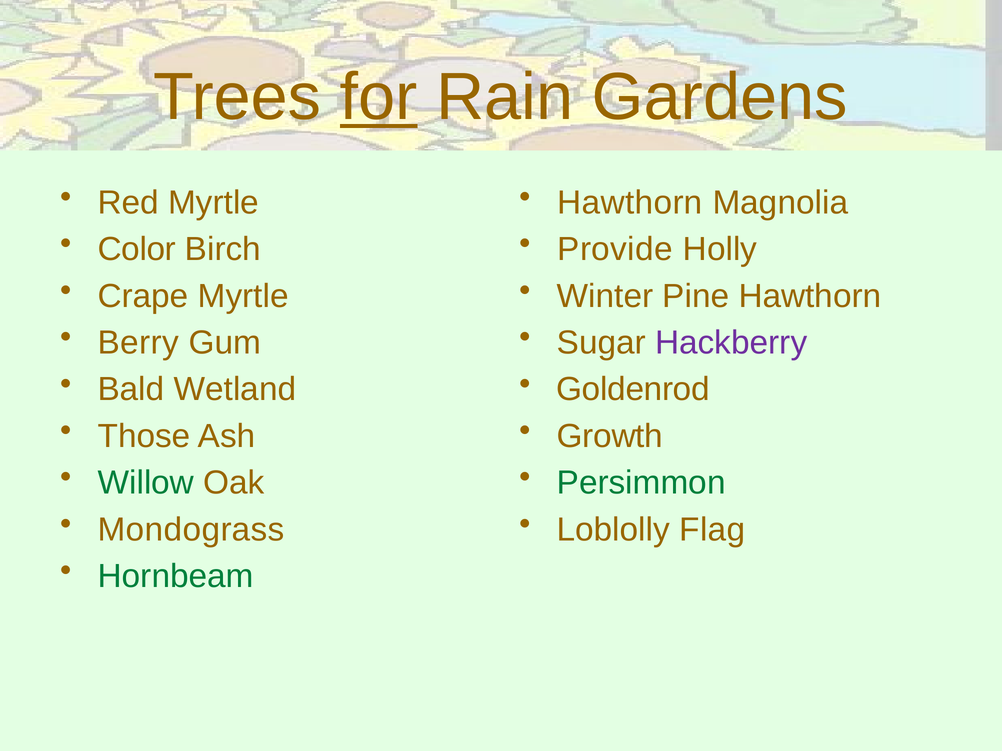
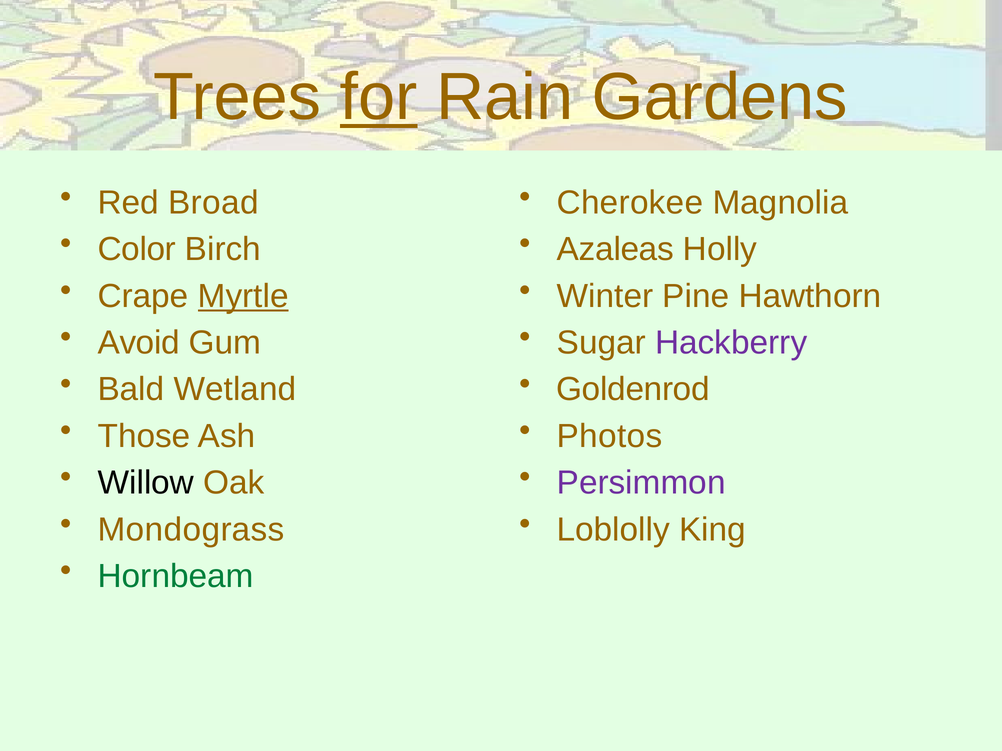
Red Myrtle: Myrtle -> Broad
Hawthorn at (630, 203): Hawthorn -> Cherokee
Provide: Provide -> Azaleas
Myrtle at (243, 296) underline: none -> present
Berry: Berry -> Avoid
Growth: Growth -> Photos
Willow colour: green -> black
Persimmon colour: green -> purple
Flag: Flag -> King
